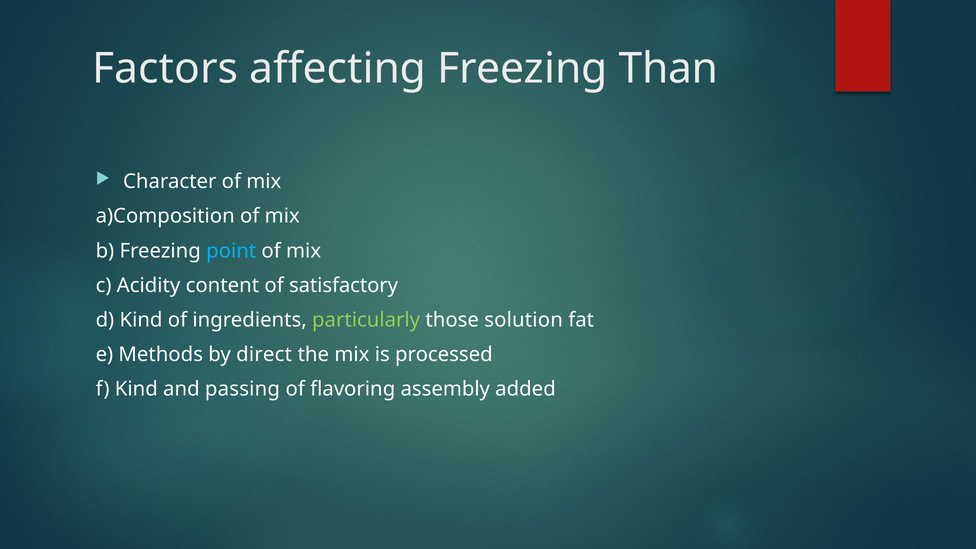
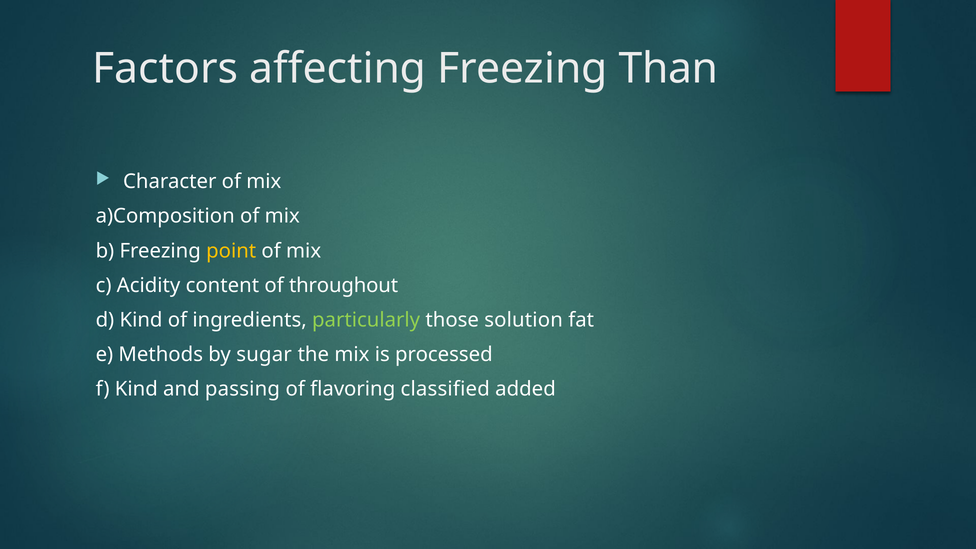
point colour: light blue -> yellow
satisfactory: satisfactory -> throughout
direct: direct -> sugar
assembly: assembly -> classified
